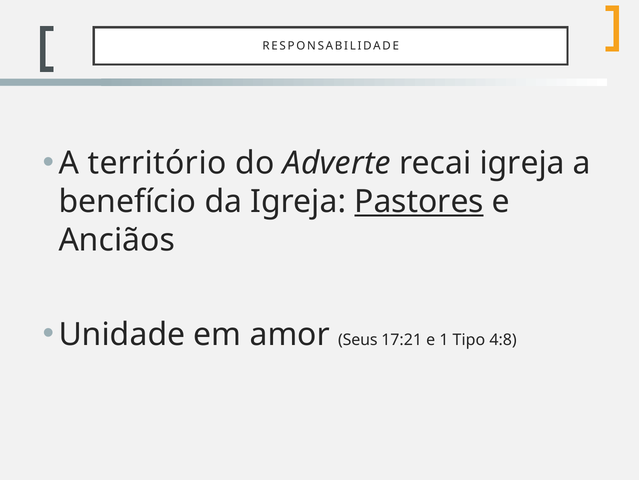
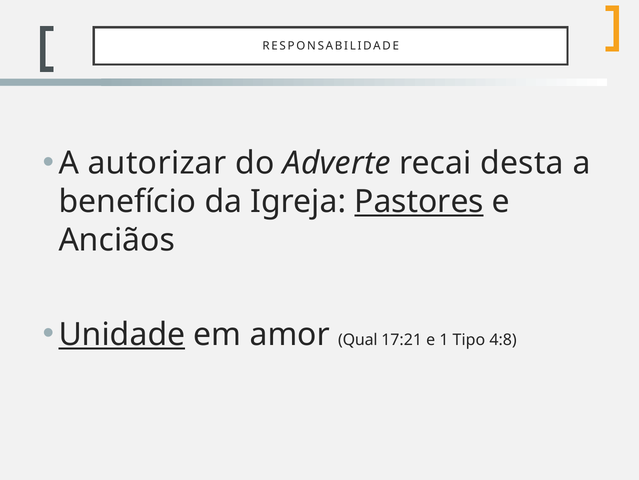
território: território -> autorizar
recai igreja: igreja -> desta
Unidade underline: none -> present
Seus: Seus -> Qual
